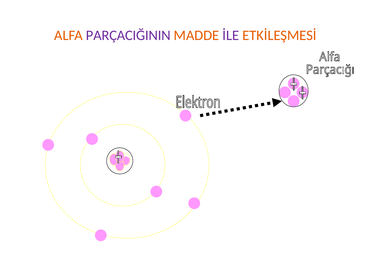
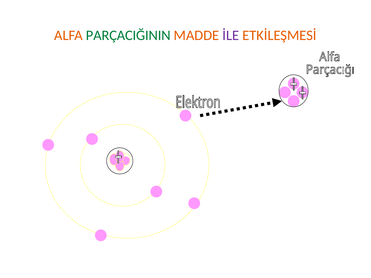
PARÇACIĞININ colour: purple -> green
